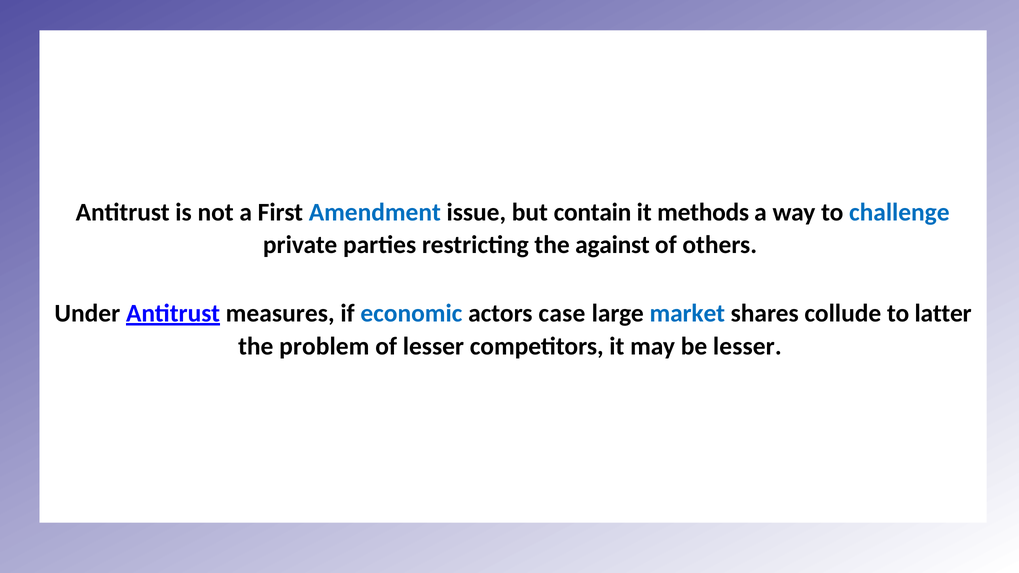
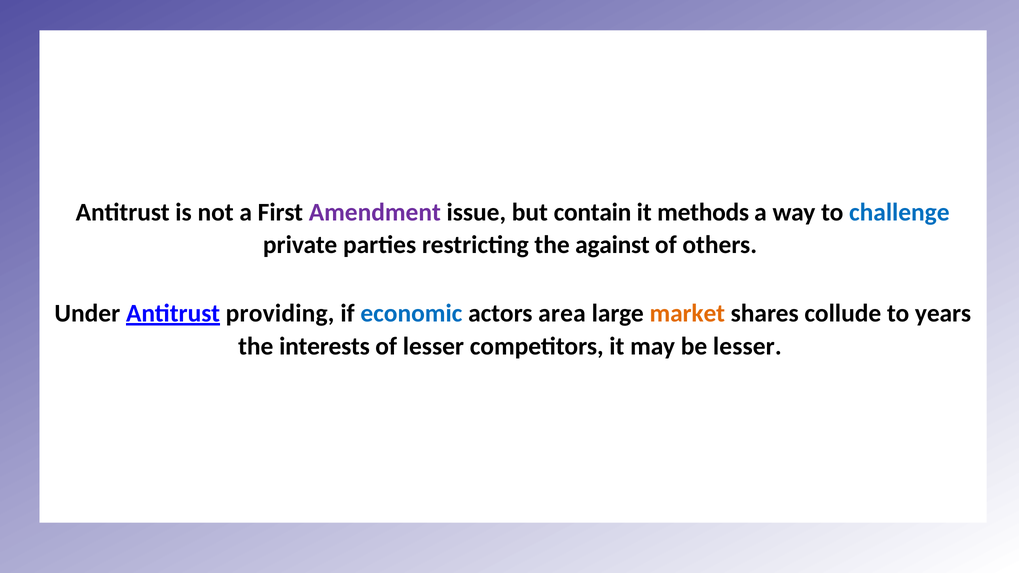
Amendment colour: blue -> purple
measures: measures -> providing
case: case -> area
market colour: blue -> orange
latter: latter -> years
problem: problem -> interests
